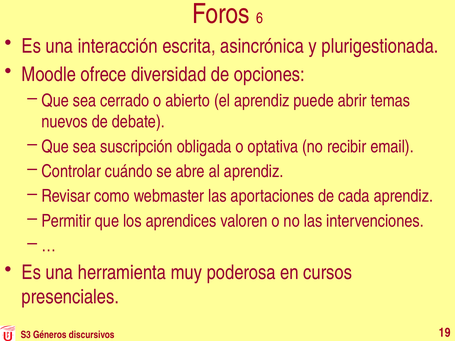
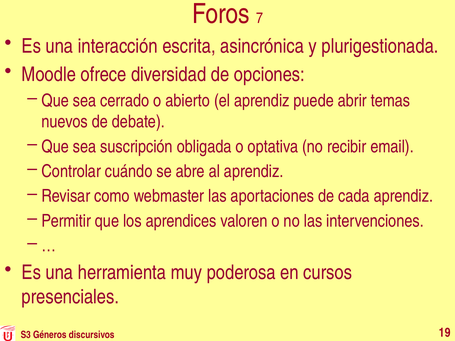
6: 6 -> 7
